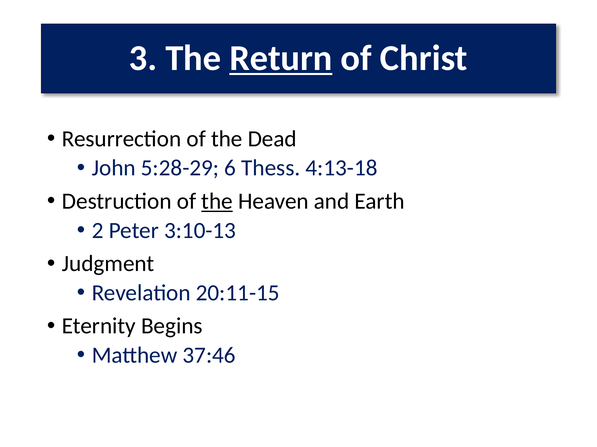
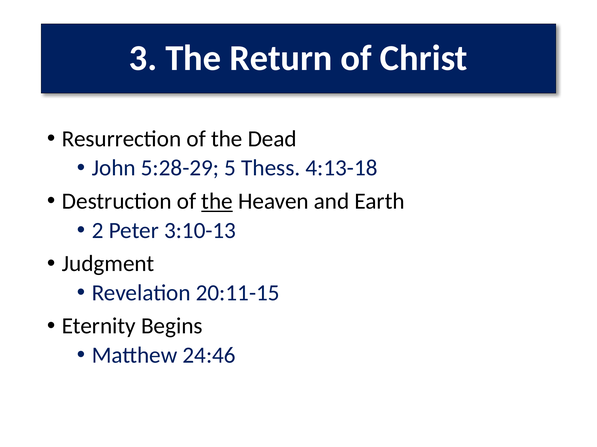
Return underline: present -> none
6: 6 -> 5
37:46: 37:46 -> 24:46
